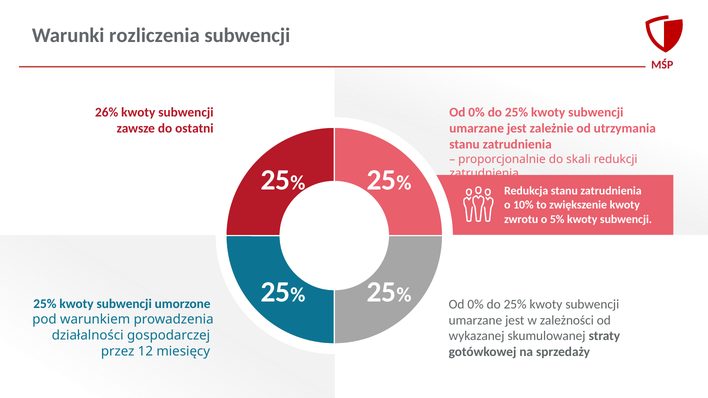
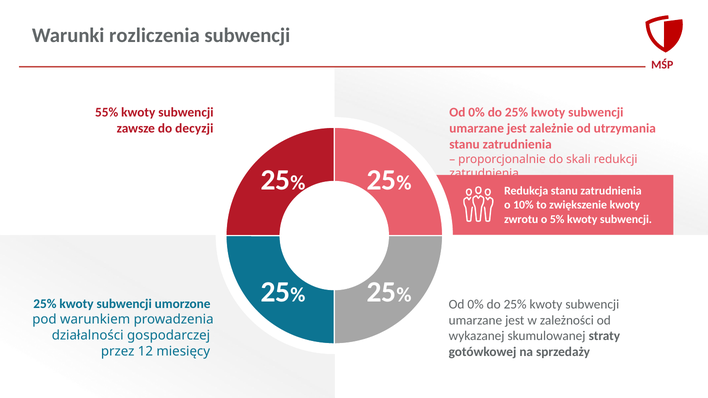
26%: 26% -> 55%
ostatni: ostatni -> decyzji
